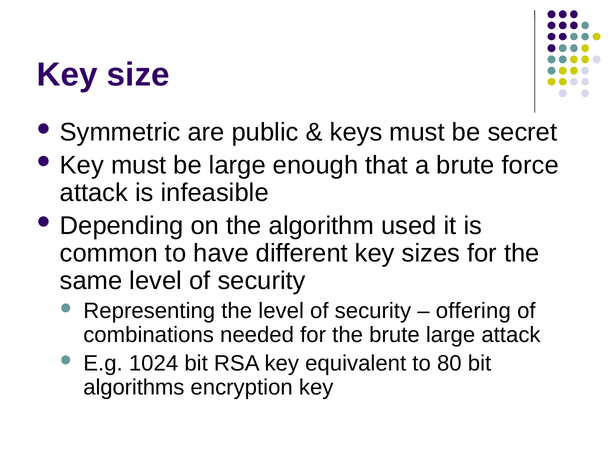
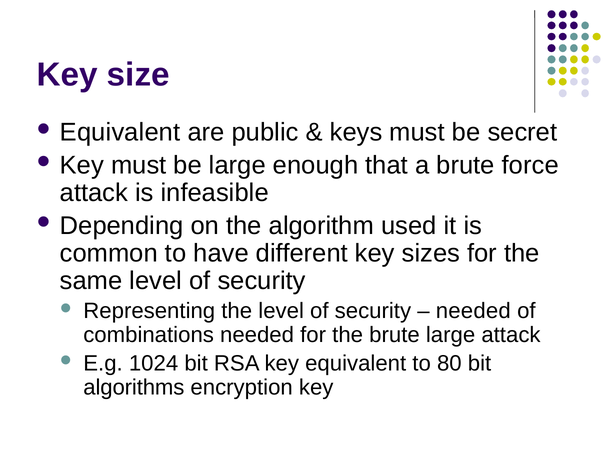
Symmetric at (120, 132): Symmetric -> Equivalent
offering at (473, 311): offering -> needed
